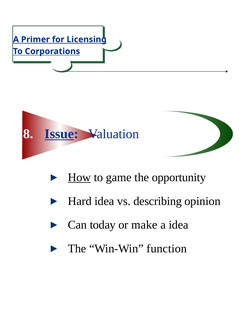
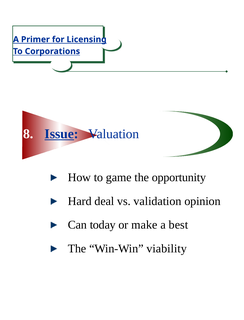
How underline: present -> none
Hard idea: idea -> deal
describing: describing -> validation
a idea: idea -> best
function: function -> viability
